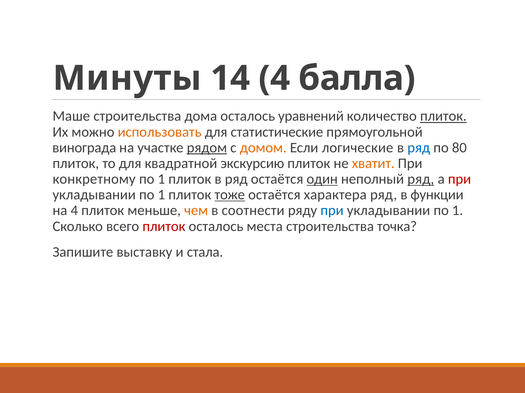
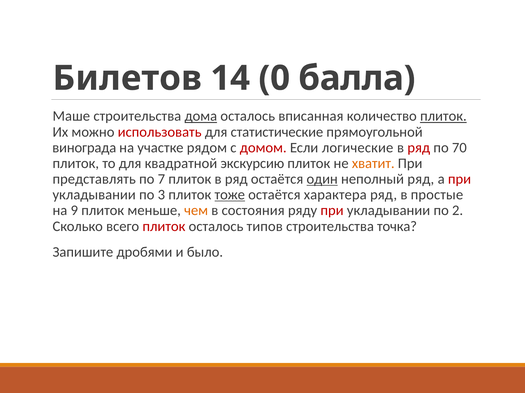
Минуты: Минуты -> Билетов
14 4: 4 -> 0
дома underline: none -> present
уравнений: уравнений -> вписанная
использовать colour: orange -> red
рядом underline: present -> none
домом colour: orange -> red
ряд at (419, 148) colour: blue -> red
80: 80 -> 70
конкретному: конкретному -> представлять
1 at (161, 179): 1 -> 7
ряд at (421, 179) underline: present -> none
1 at (161, 195): 1 -> 3
функции: функции -> простые
на 4: 4 -> 9
соотнести: соотнести -> состояния
при at (332, 211) colour: blue -> red
1 at (458, 211): 1 -> 2
места: места -> типов
выставку: выставку -> дробями
стала: стала -> было
